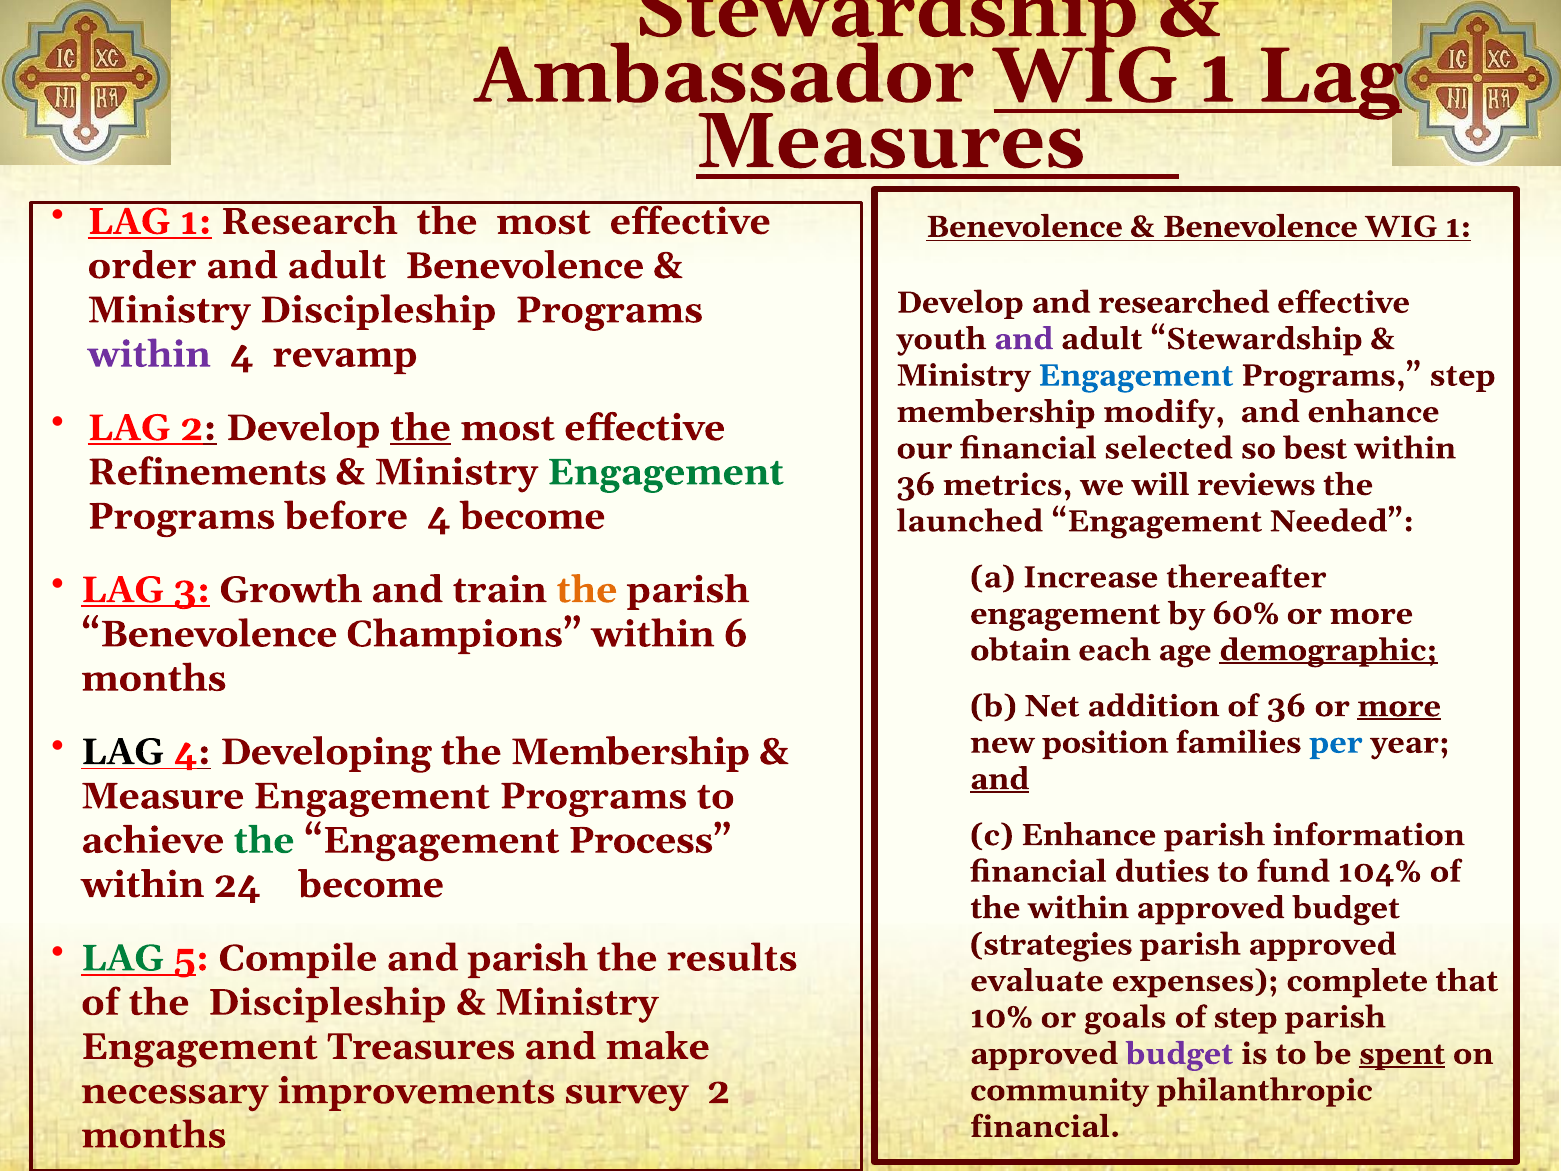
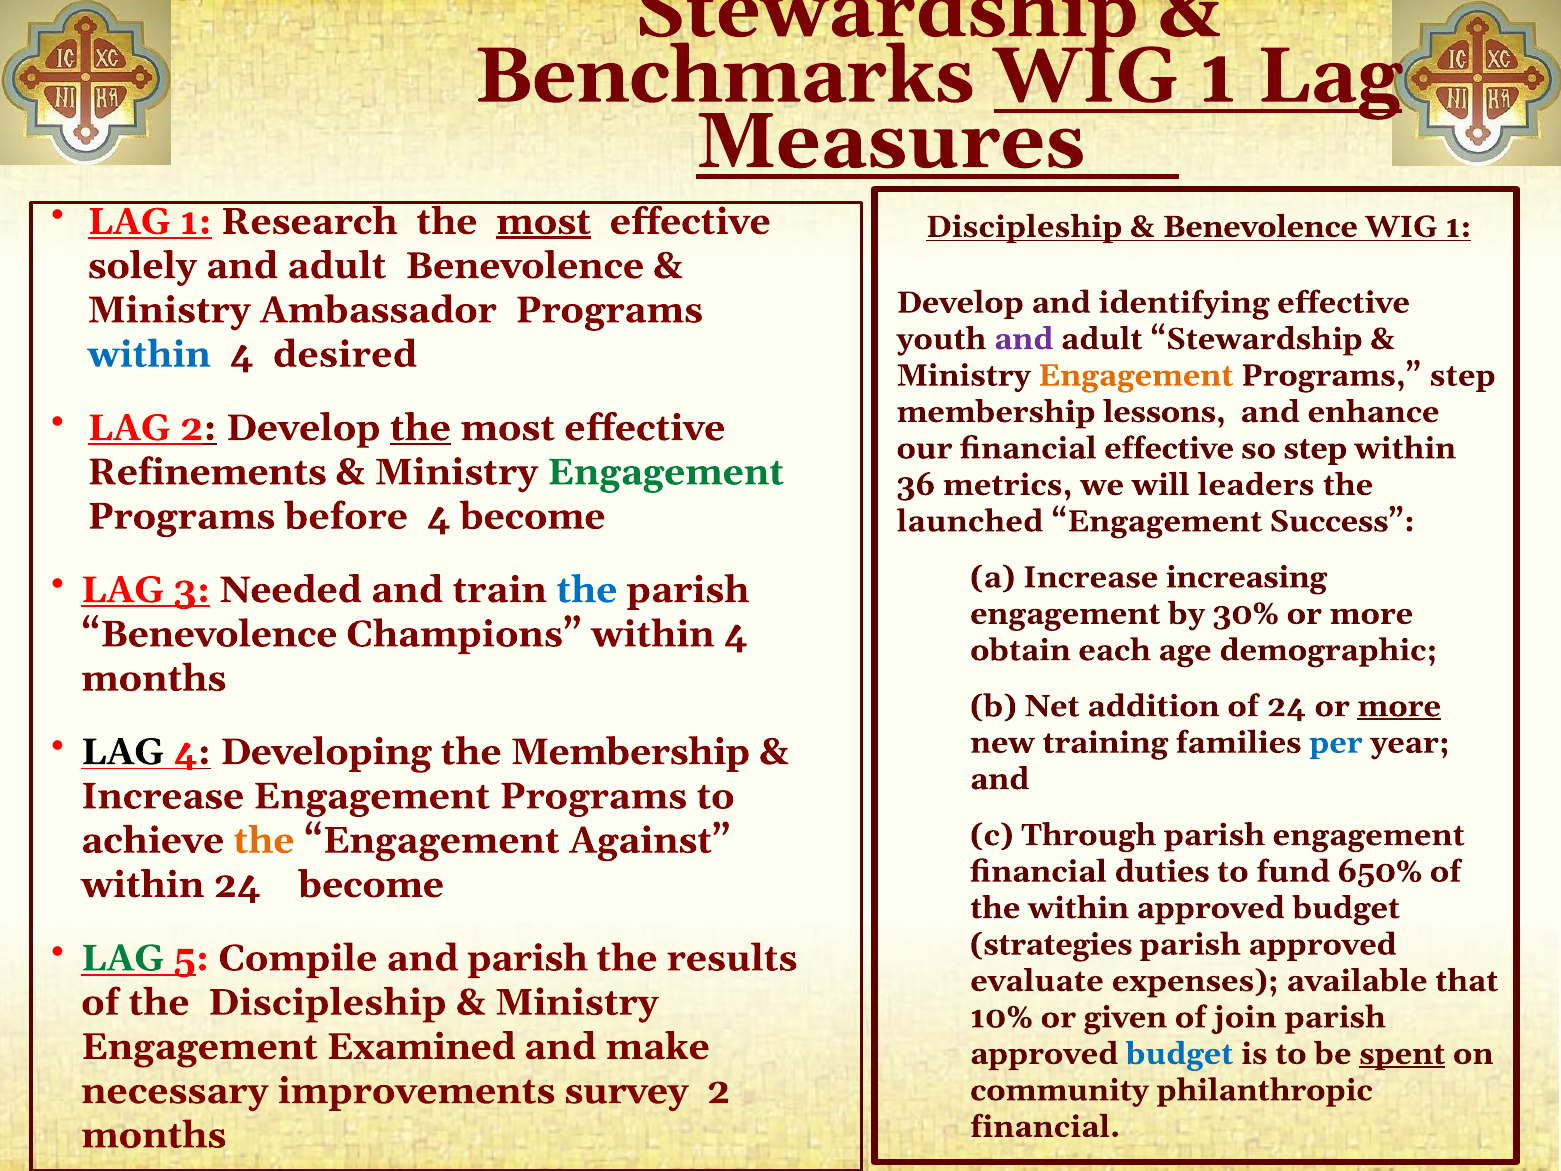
Ambassador: Ambassador -> Benchmarks
most at (544, 222) underline: none -> present
Benevolence at (1024, 227): Benevolence -> Discipleship
order: order -> solely
researched: researched -> identifying
Ministry Discipleship: Discipleship -> Ambassador
within at (149, 354) colour: purple -> blue
revamp: revamp -> desired
Engagement at (1136, 375) colour: blue -> orange
modify: modify -> lessons
financial selected: selected -> effective
so best: best -> step
reviews: reviews -> leaders
Needed: Needed -> Success
thereafter: thereafter -> increasing
Growth: Growth -> Needed
the at (587, 590) colour: orange -> blue
60%: 60% -> 30%
Champions within 6: 6 -> 4
demographic underline: present -> none
of 36: 36 -> 24
position: position -> training
and at (1000, 779) underline: present -> none
Measure at (163, 796): Measure -> Increase
c Enhance: Enhance -> Through
parish information: information -> engagement
the at (264, 840) colour: green -> orange
Process: Process -> Against
104%: 104% -> 650%
complete: complete -> available
goals: goals -> given
of step: step -> join
Treasures: Treasures -> Examined
budget at (1180, 1054) colour: purple -> blue
